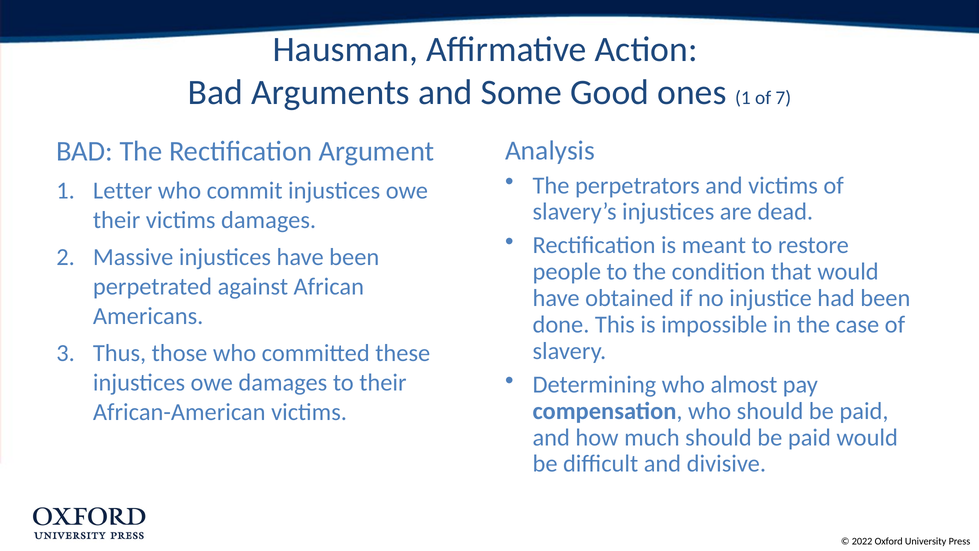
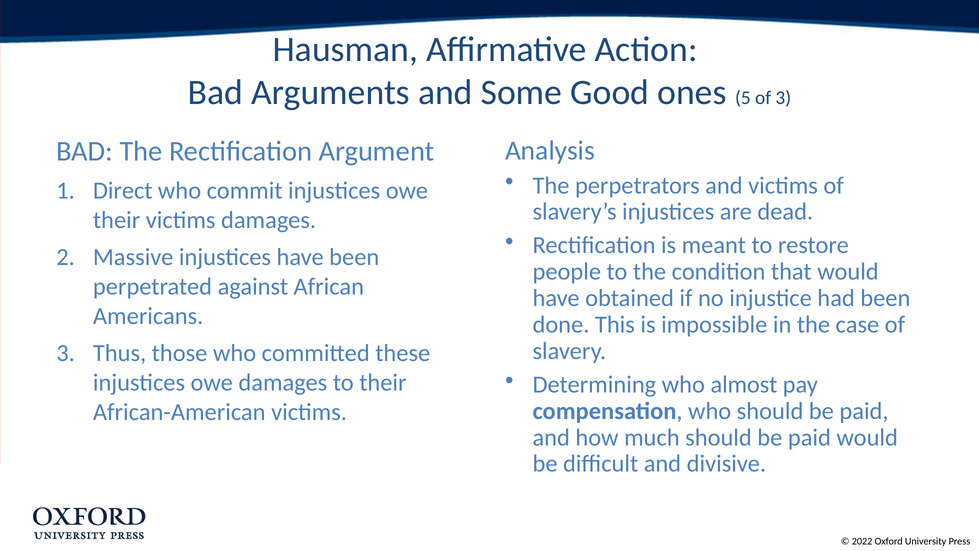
ones 1: 1 -> 5
of 7: 7 -> 3
Letter: Letter -> Direct
